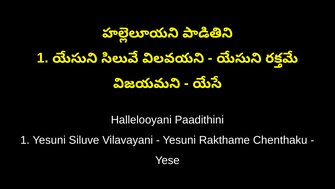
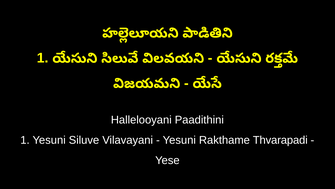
Chenthaku: Chenthaku -> Thvarapadi
